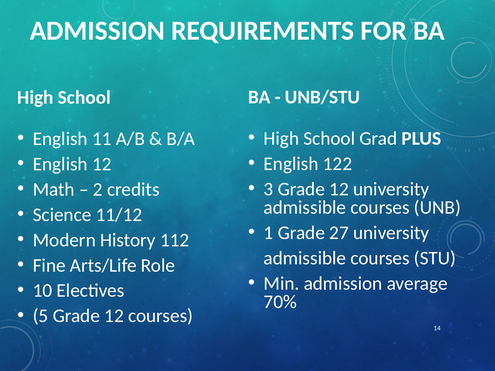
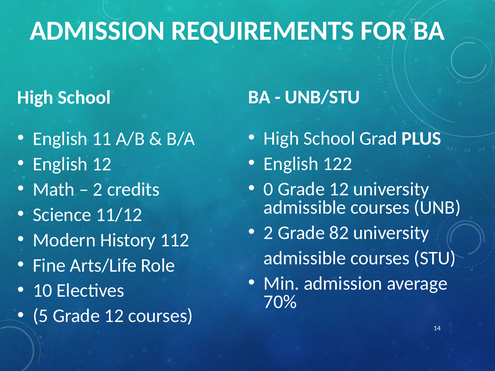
3: 3 -> 0
1 at (269, 233): 1 -> 2
27: 27 -> 82
